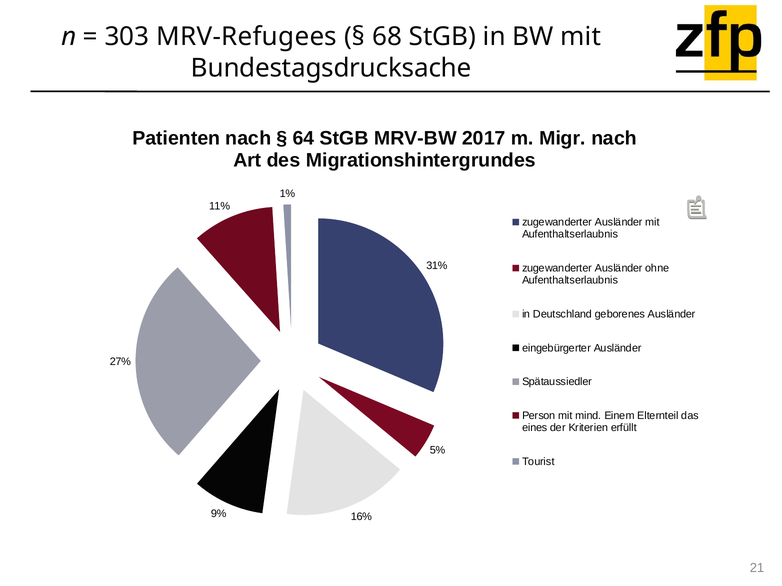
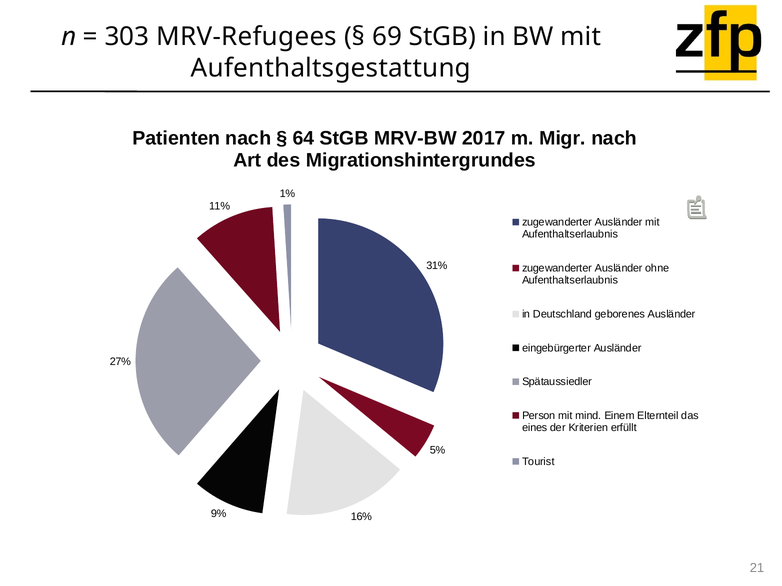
68: 68 -> 69
Bundestagsdrucksache: Bundestagsdrucksache -> Aufenthaltsgestattung
